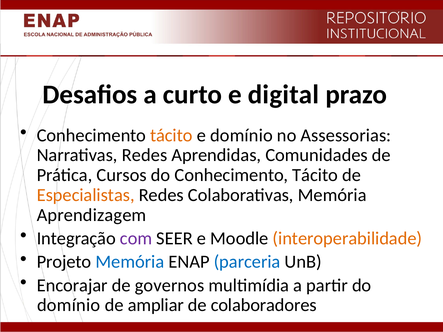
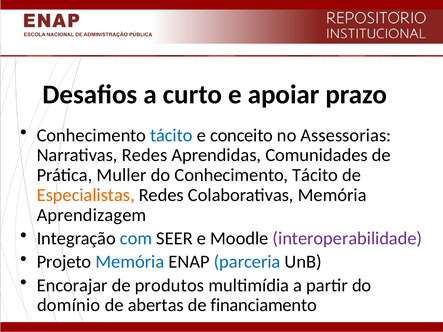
digital: digital -> apoiar
tácito at (171, 135) colour: orange -> blue
e domínio: domínio -> conceito
Cursos: Cursos -> Muller
com colour: purple -> blue
interoperabilidade colour: orange -> purple
governos: governos -> produtos
ampliar: ampliar -> abertas
colaboradores: colaboradores -> financiamento
